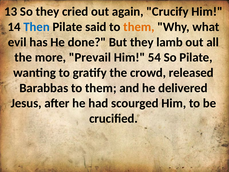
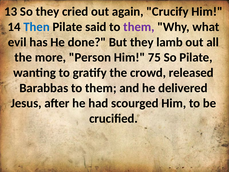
them at (139, 27) colour: orange -> purple
Prevail: Prevail -> Person
54: 54 -> 75
